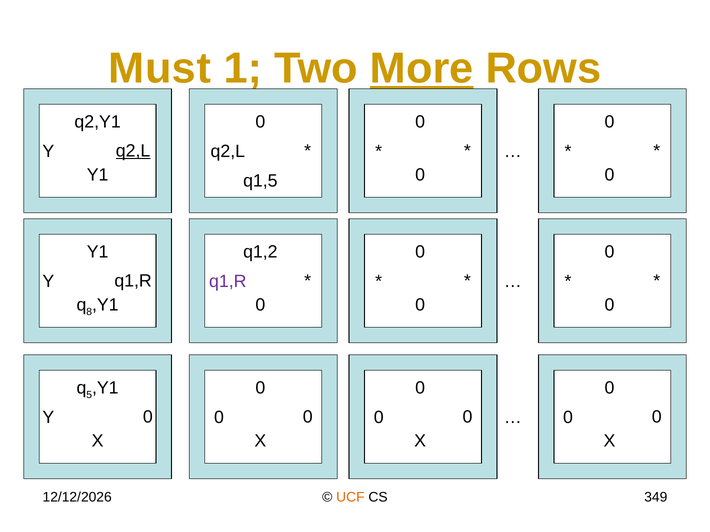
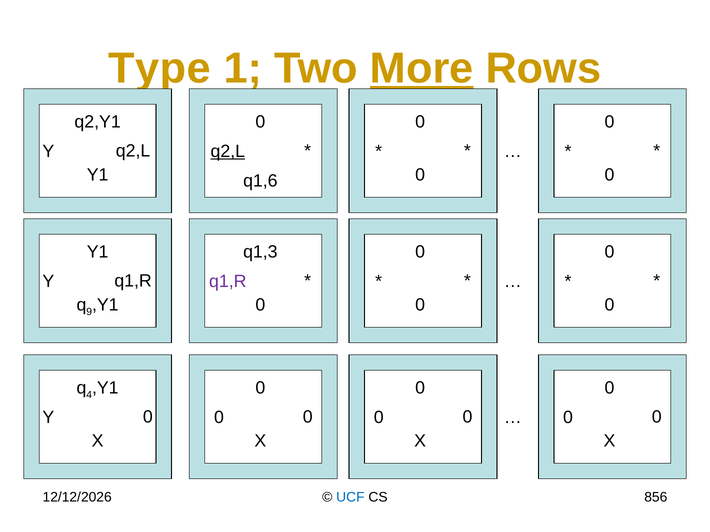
Must: Must -> Type
q2,L at (133, 151) underline: present -> none
q2,L at (228, 151) underline: none -> present
q1,5: q1,5 -> q1,6
q1,2: q1,2 -> q1,3
8: 8 -> 9
5: 5 -> 4
UCF colour: orange -> blue
349: 349 -> 856
